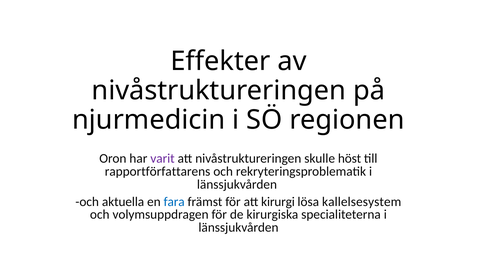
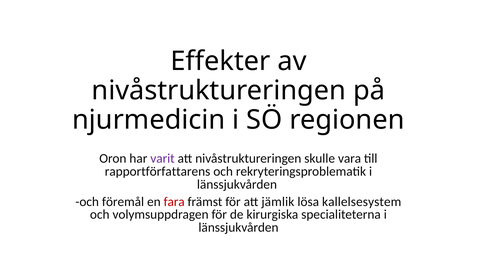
höst: höst -> vara
aktuella: aktuella -> föremål
fara colour: blue -> red
kirurgi: kirurgi -> jämlik
